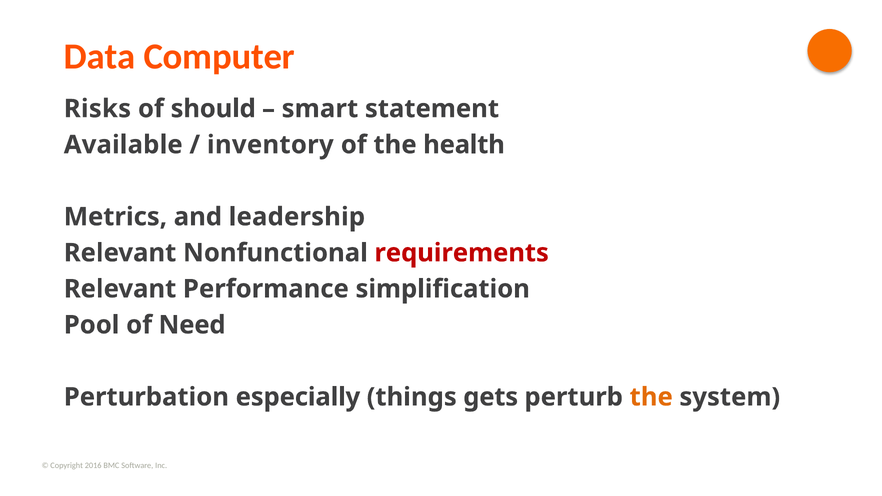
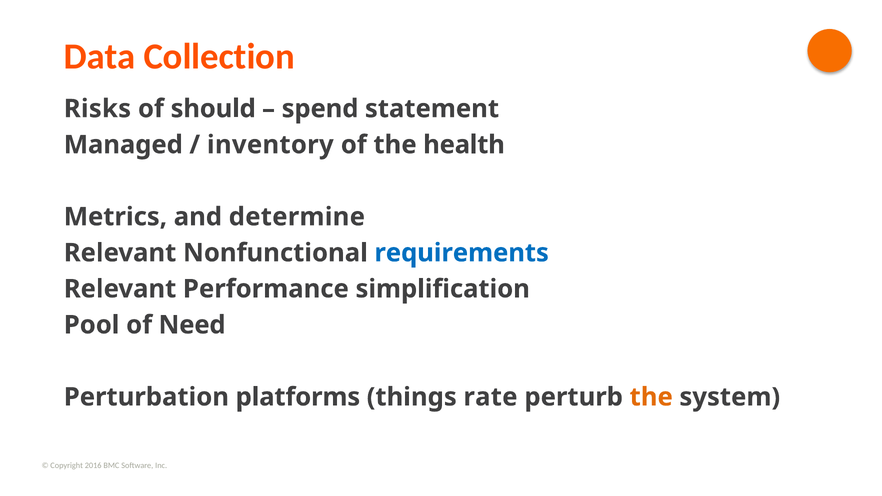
Computer: Computer -> Collection
smart: smart -> spend
Available: Available -> Managed
leadership: leadership -> determine
requirements colour: red -> blue
especially: especially -> platforms
gets: gets -> rate
